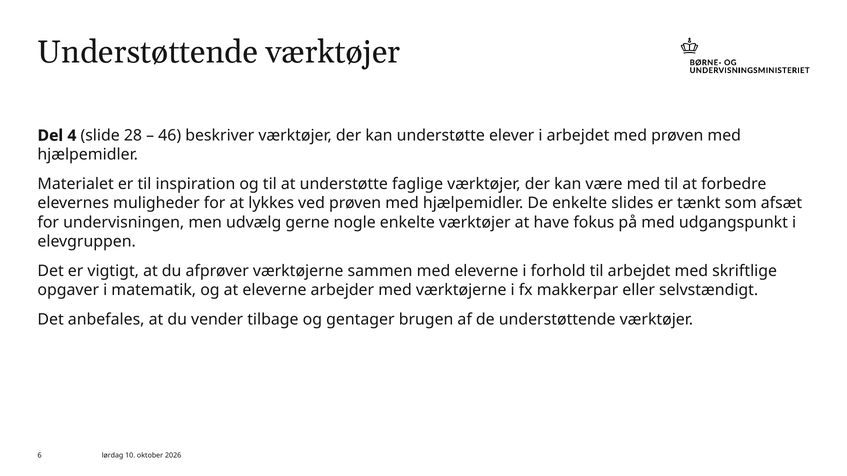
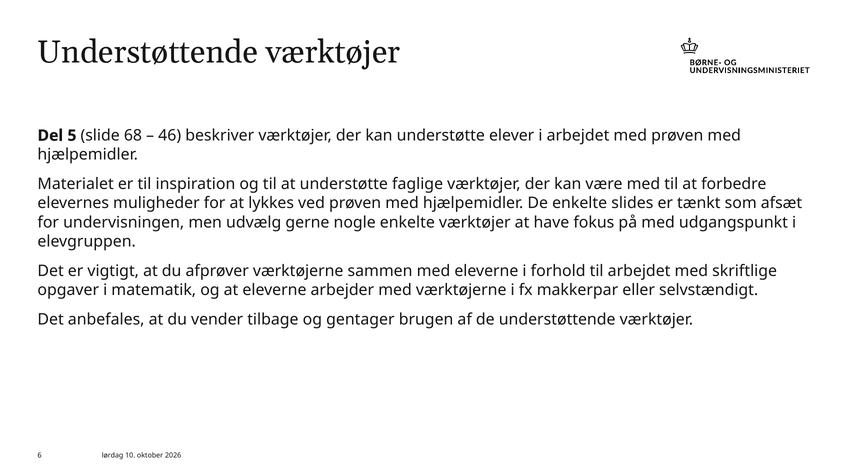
4: 4 -> 5
28: 28 -> 68
